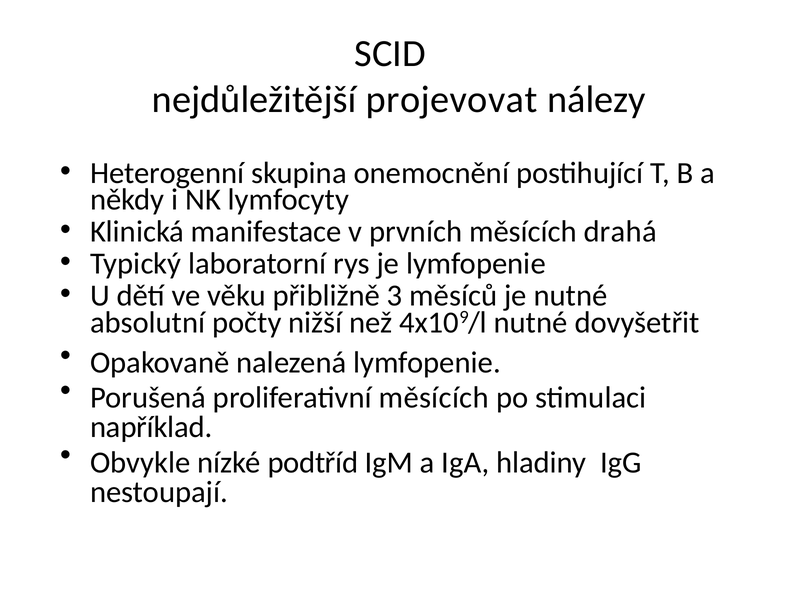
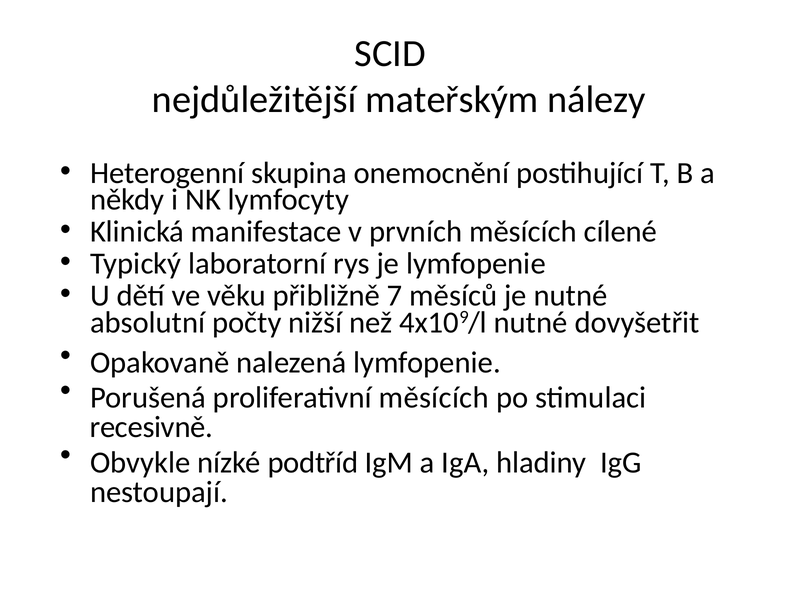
projevovat: projevovat -> mateřským
drahá: drahá -> cílené
3: 3 -> 7
například: například -> recesivně
